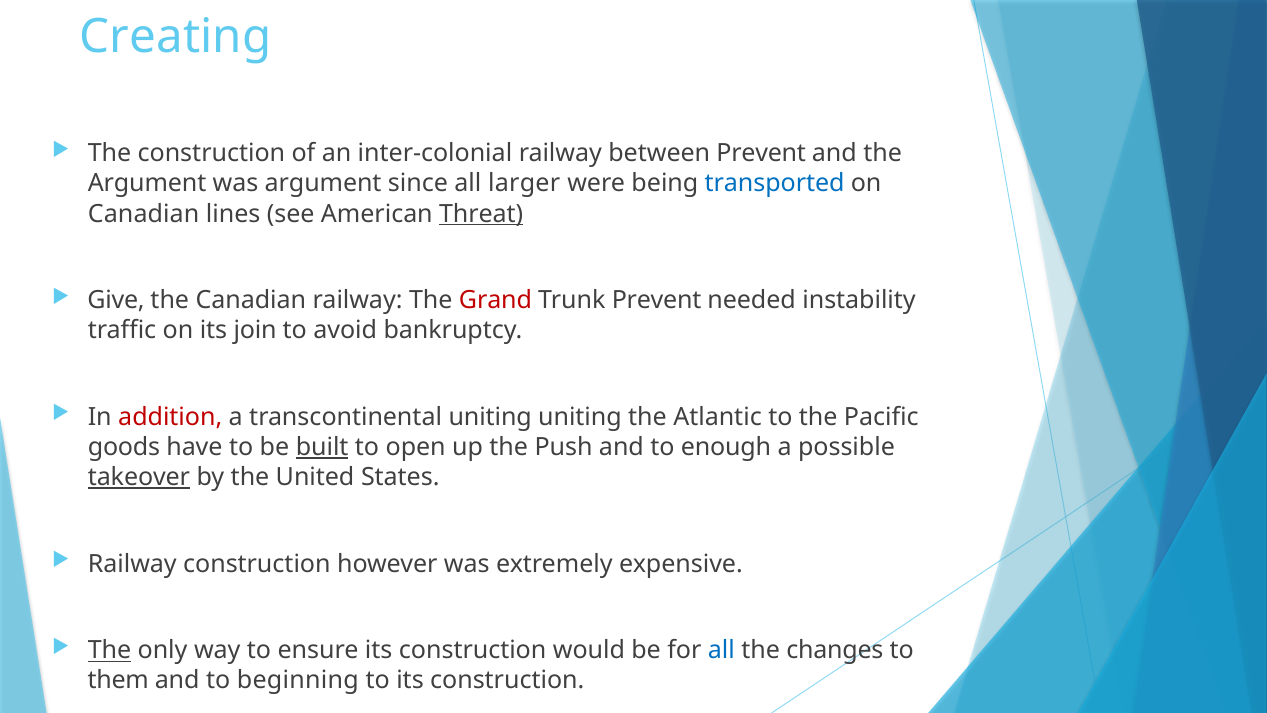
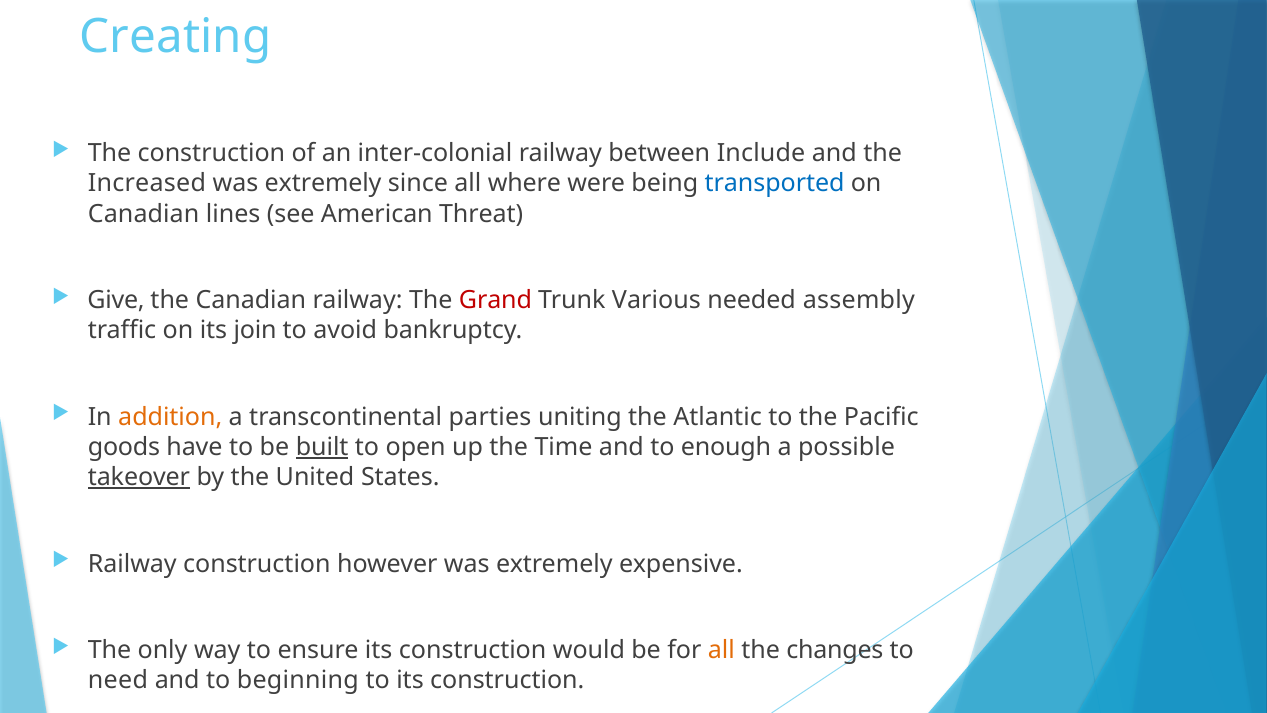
between Prevent: Prevent -> Include
Argument at (147, 184): Argument -> Increased
argument at (323, 184): argument -> extremely
larger: larger -> where
Threat underline: present -> none
Trunk Prevent: Prevent -> Various
instability: instability -> assembly
addition colour: red -> orange
transcontinental uniting: uniting -> parties
Push: Push -> Time
The at (110, 650) underline: present -> none
all at (721, 650) colour: blue -> orange
them: them -> need
